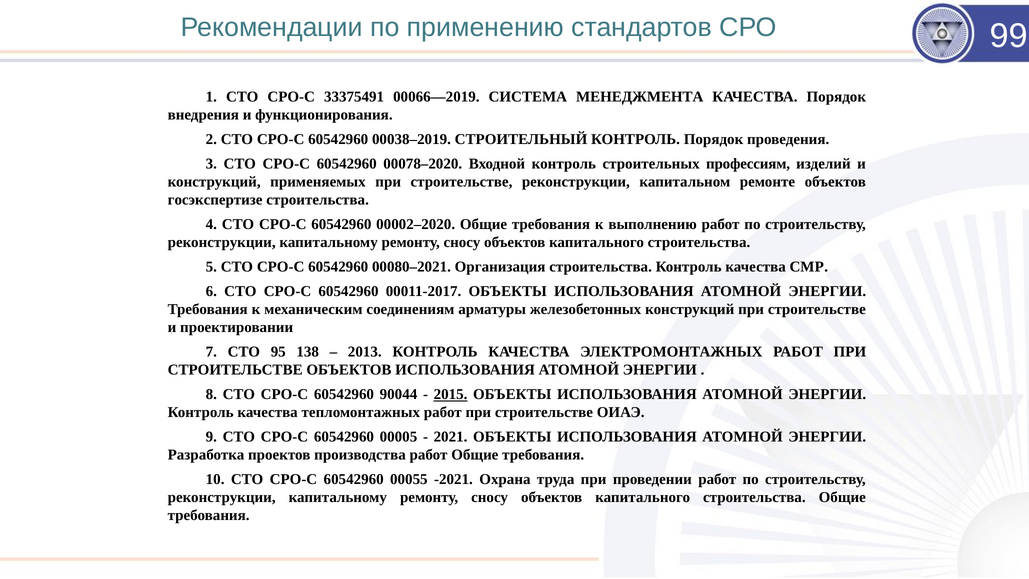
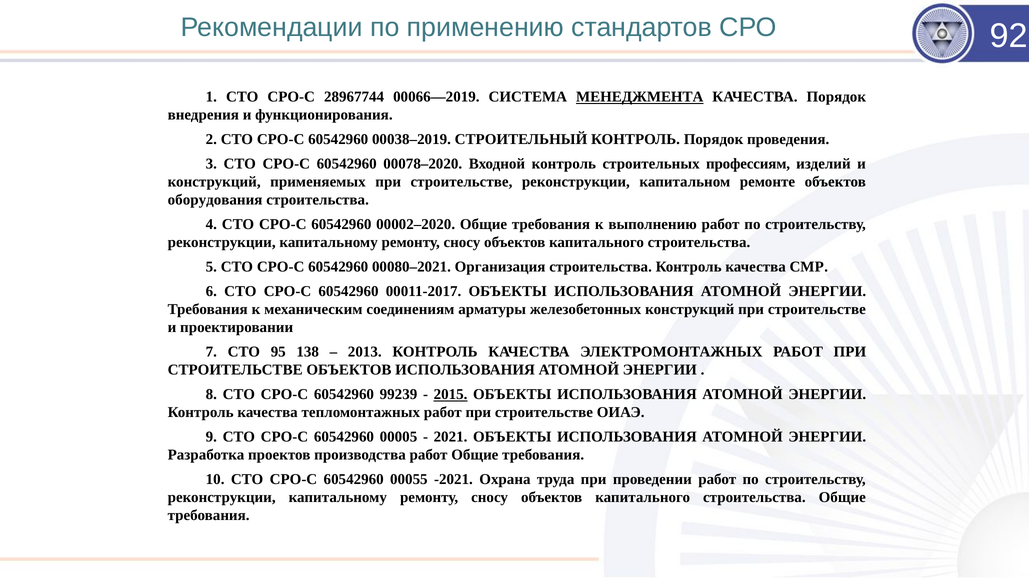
99: 99 -> 92
33375491: 33375491 -> 28967744
МЕНЕДЖМЕНТА underline: none -> present
госэкспертизе: госэкспертизе -> оборудования
90044: 90044 -> 99239
